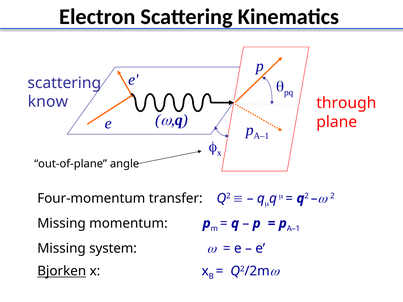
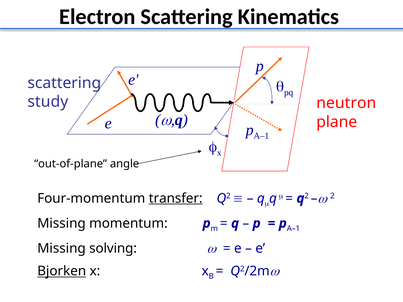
know: know -> study
through: through -> neutron
transfer underline: none -> present
system: system -> solving
